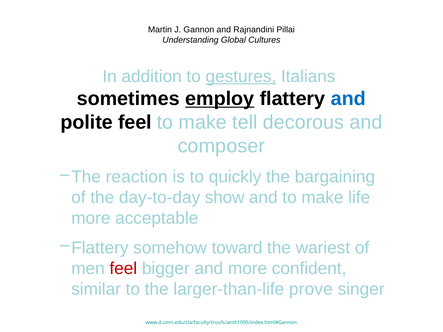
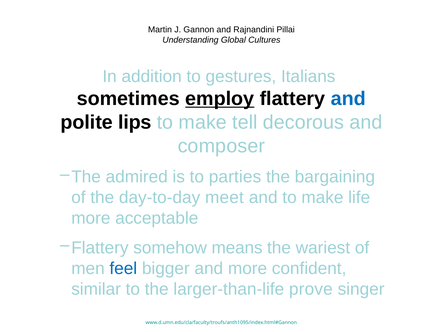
gestures underline: present -> none
polite feel: feel -> lips
reaction: reaction -> admired
quickly: quickly -> parties
show: show -> meet
toward: toward -> means
feel at (123, 269) colour: red -> blue
